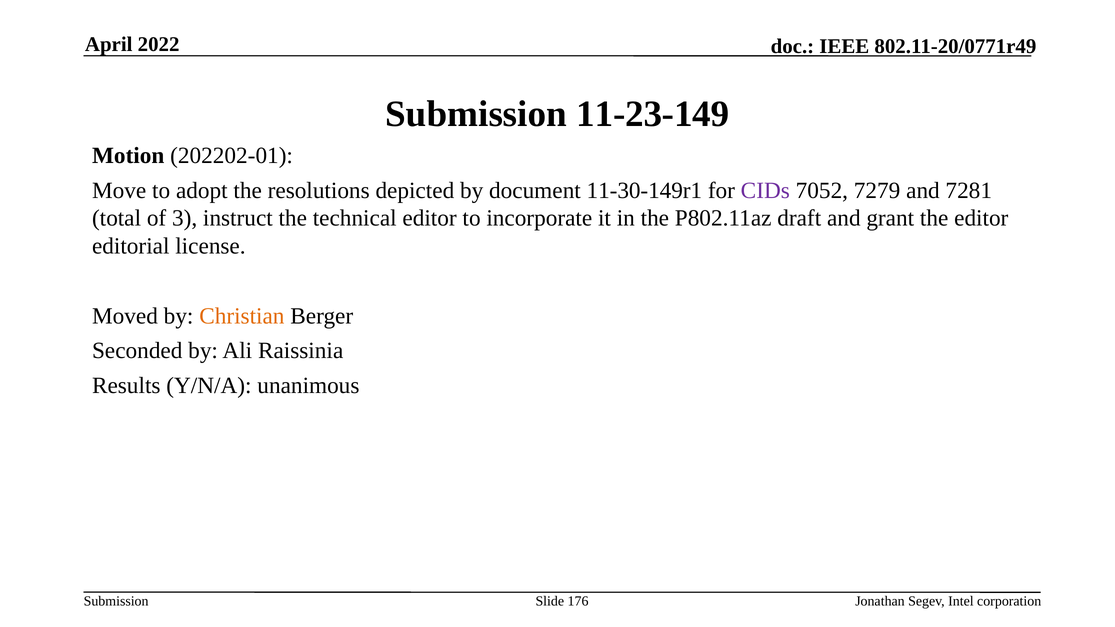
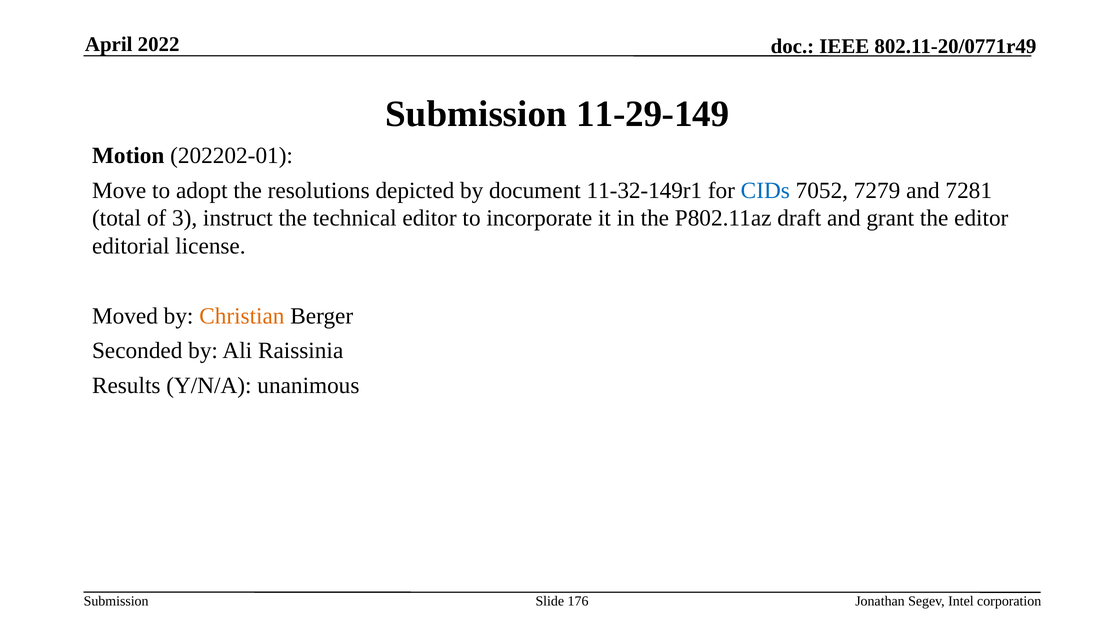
11-23-149: 11-23-149 -> 11-29-149
11-30-149r1: 11-30-149r1 -> 11-32-149r1
CIDs colour: purple -> blue
